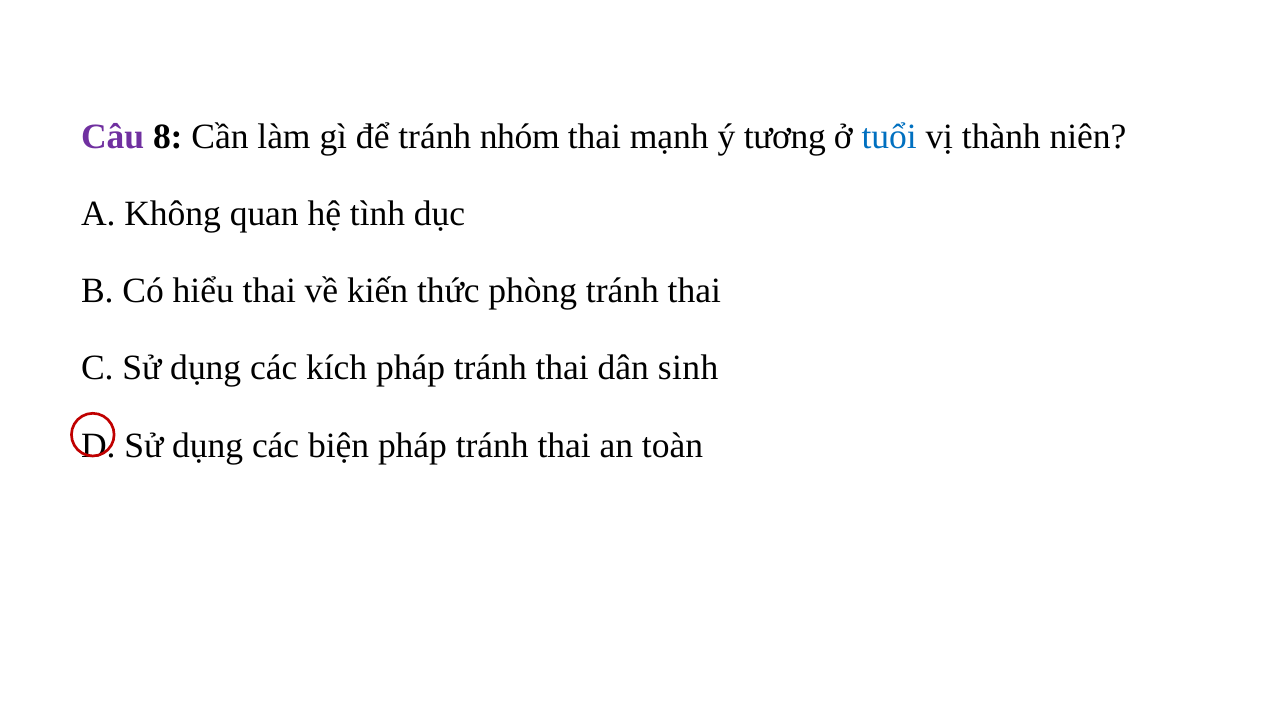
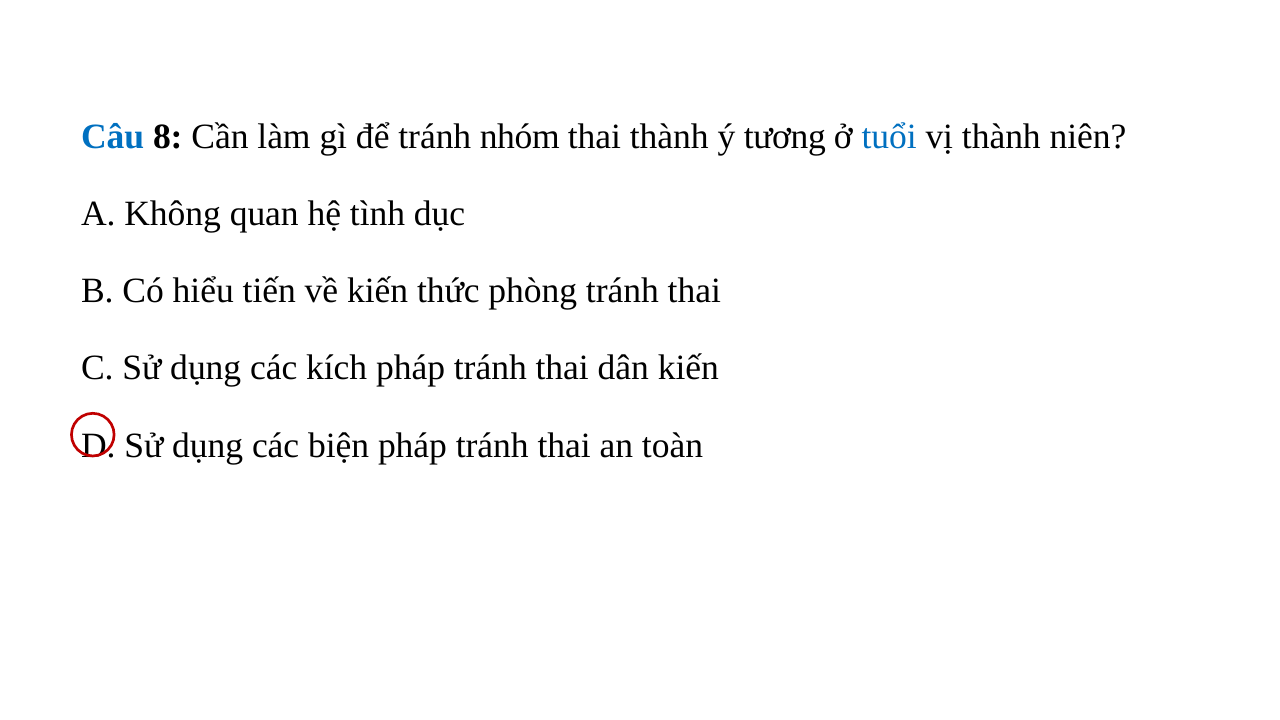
Câu colour: purple -> blue
thai mạnh: mạnh -> thành
hiểu thai: thai -> tiến
dân sinh: sinh -> kiến
